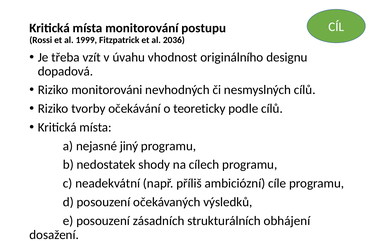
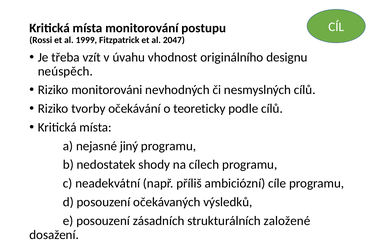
2036: 2036 -> 2047
dopadová: dopadová -> neúspěch
obhájení: obhájení -> založené
